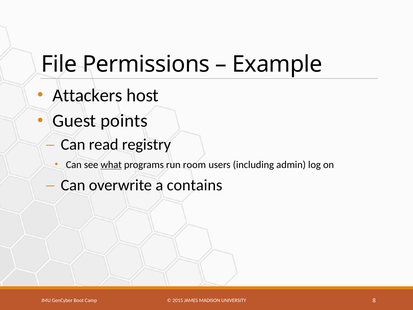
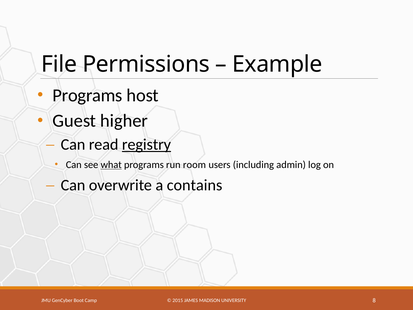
Attackers at (88, 95): Attackers -> Programs
points: points -> higher
registry underline: none -> present
